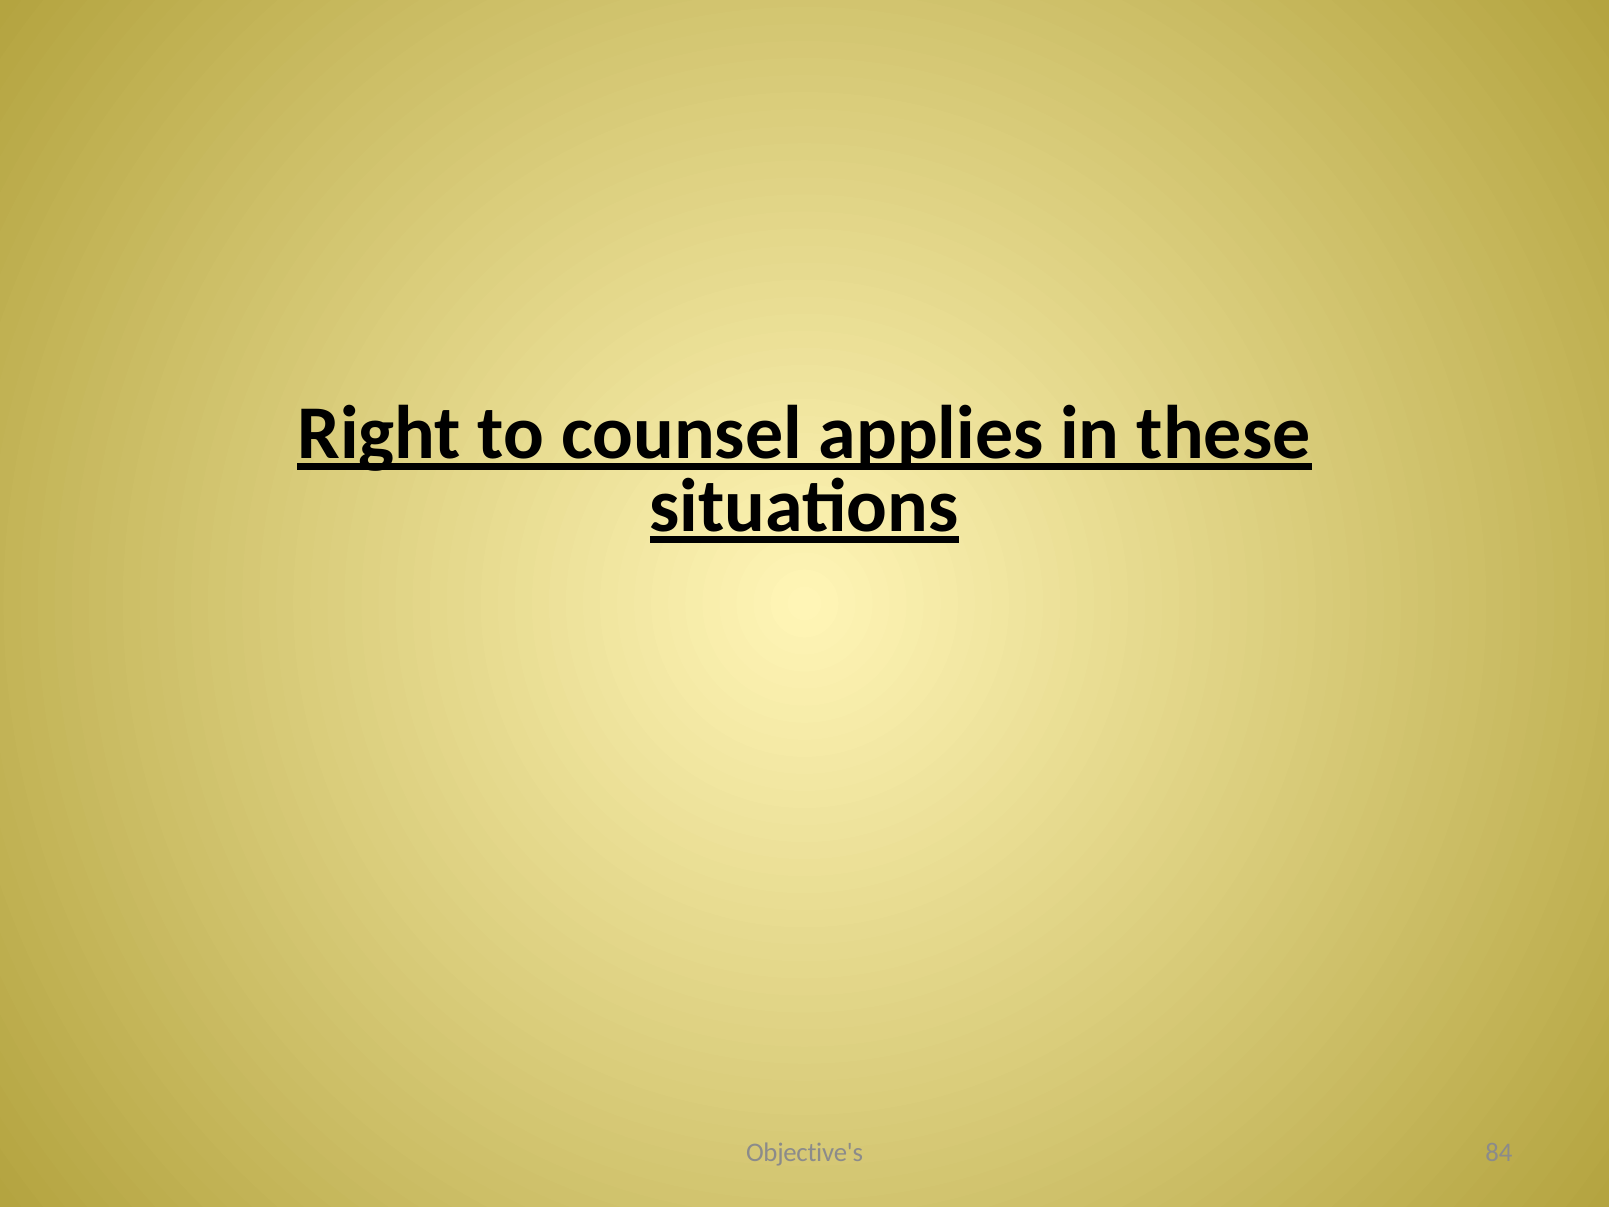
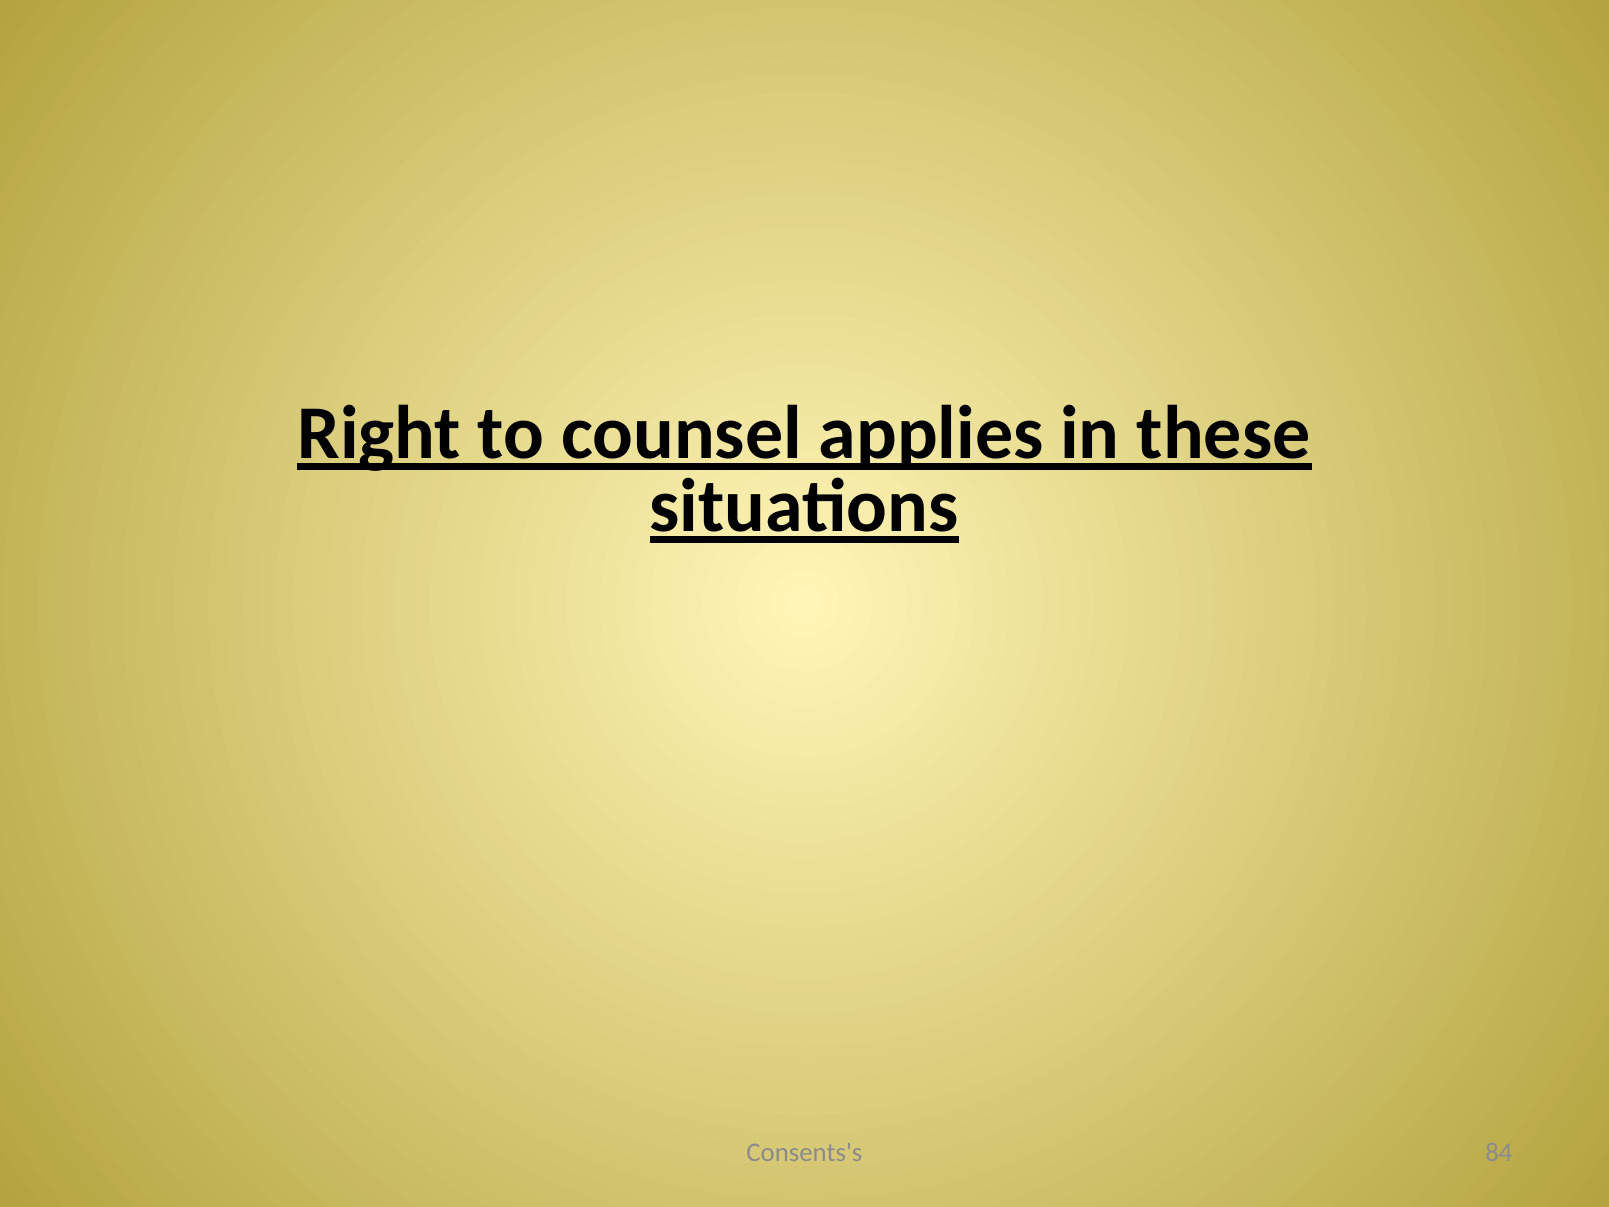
Objective's: Objective's -> Consents's
